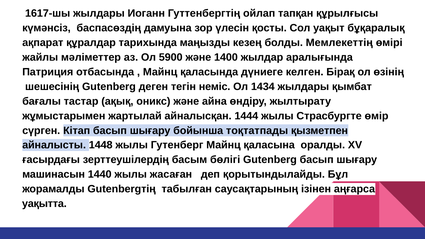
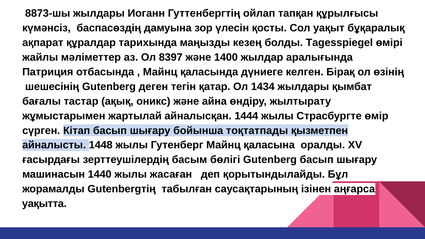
1617-шы: 1617-шы -> 8873-шы
Мемлекеттің: Мемлекеттің -> Tagesspiegel
5900: 5900 -> 8397
неміс: неміс -> қатар
